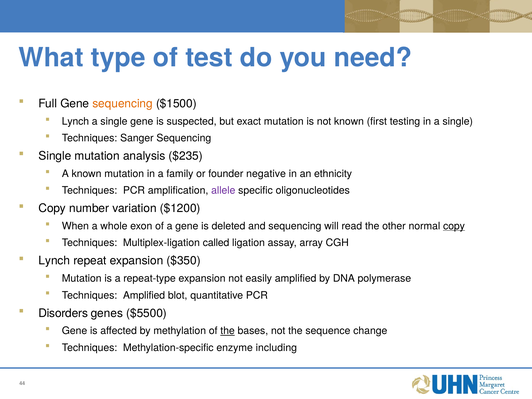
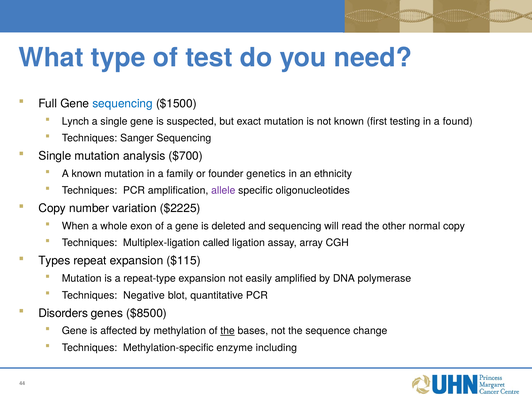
sequencing at (123, 104) colour: orange -> blue
in a single: single -> found
$235: $235 -> $700
negative: negative -> genetics
$1200: $1200 -> $2225
copy at (454, 226) underline: present -> none
Lynch at (54, 261): Lynch -> Types
$350: $350 -> $115
Techniques Amplified: Amplified -> Negative
$5500: $5500 -> $8500
